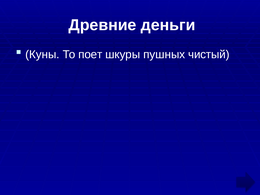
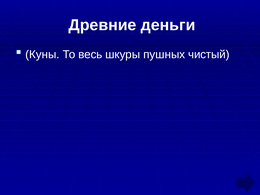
поет: поет -> весь
